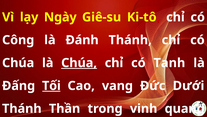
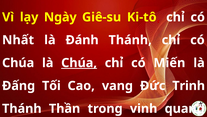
Công: Công -> Nhất
Tanh: Tanh -> Miến
Tối underline: present -> none
Dưới: Dưới -> Trinh
